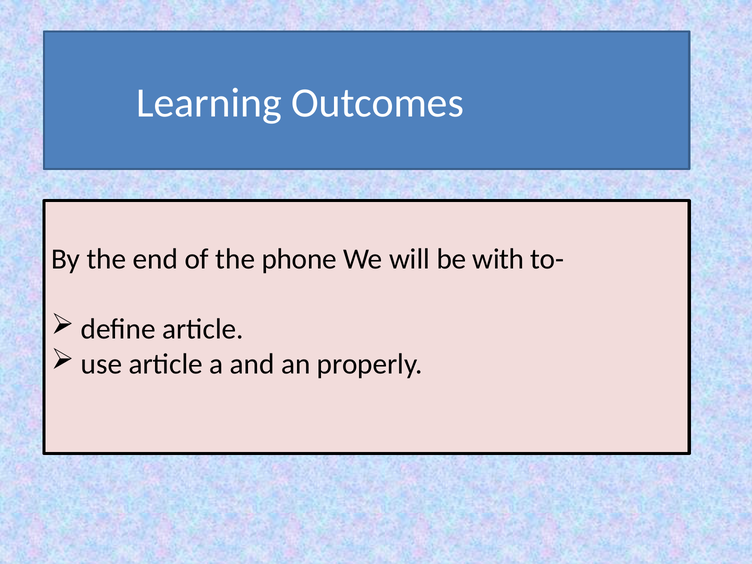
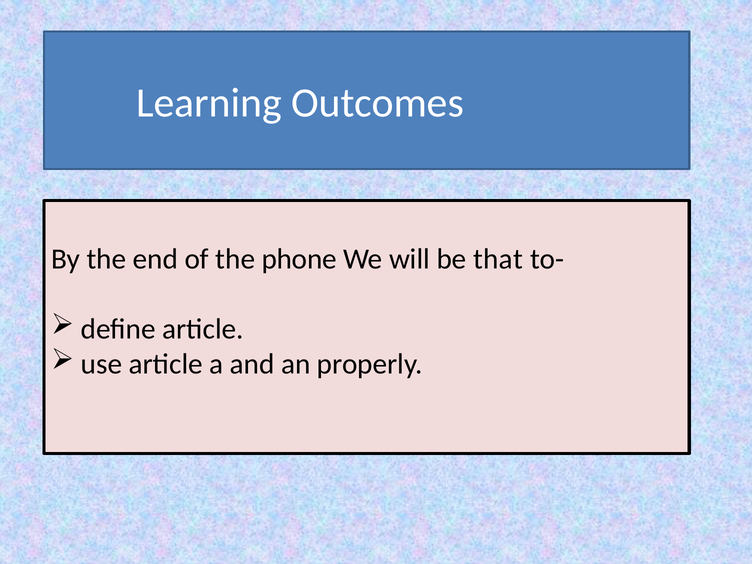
with: with -> that
